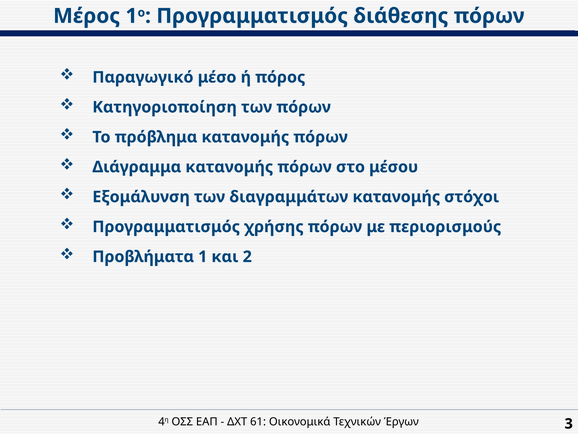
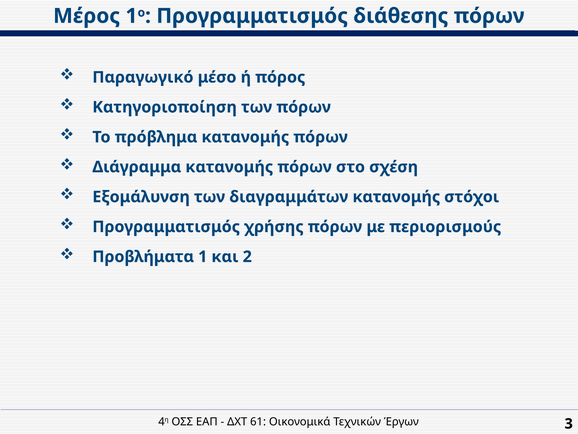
μέσου: μέσου -> σχέση
